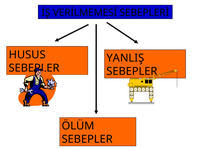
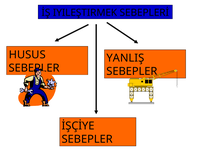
VERİLMEMESİ: VERİLMEMESİ -> IYILEŞTIRMEK
ÖLÜM: ÖLÜM -> İŞÇİYE
